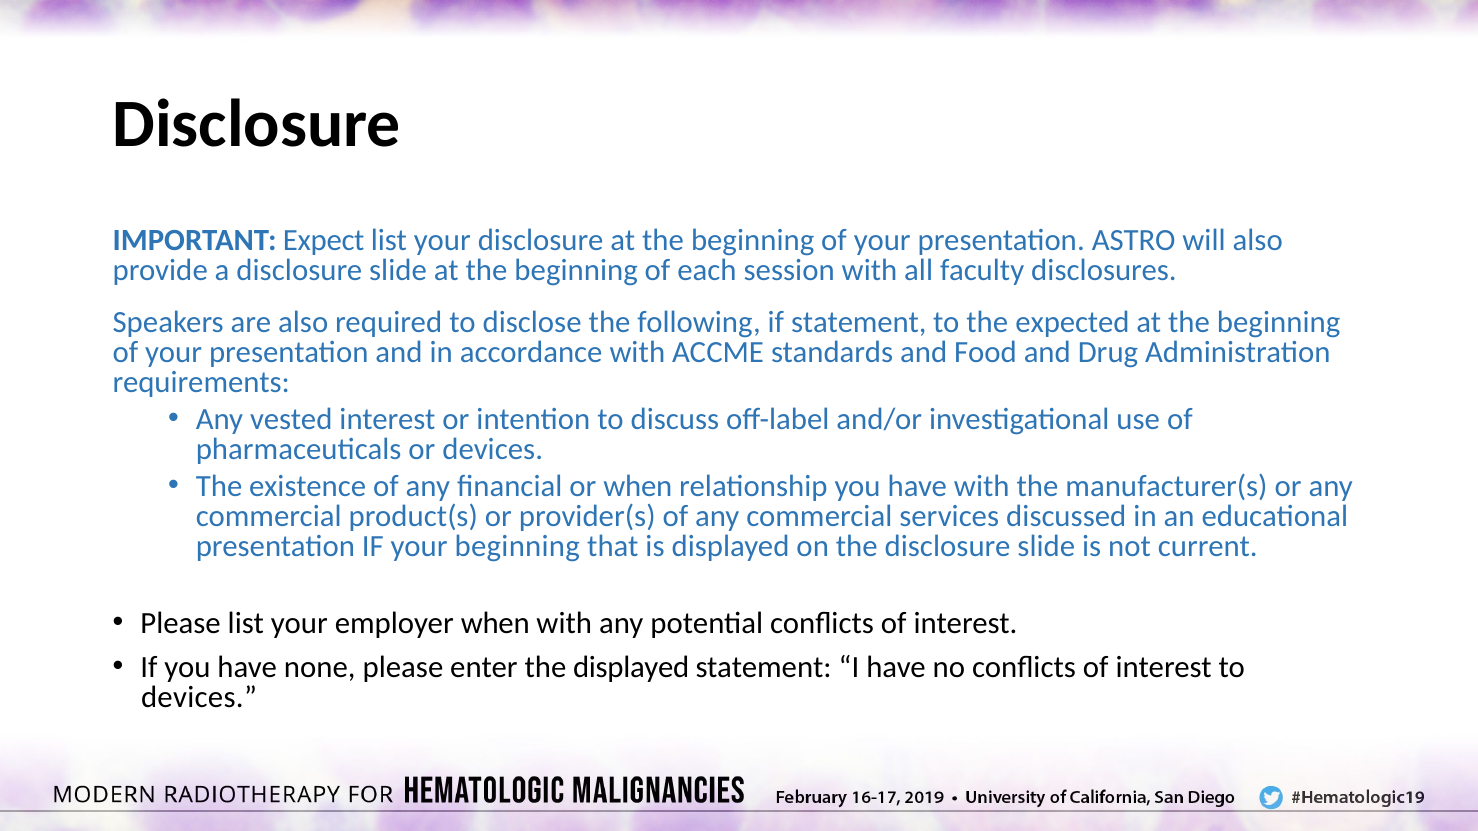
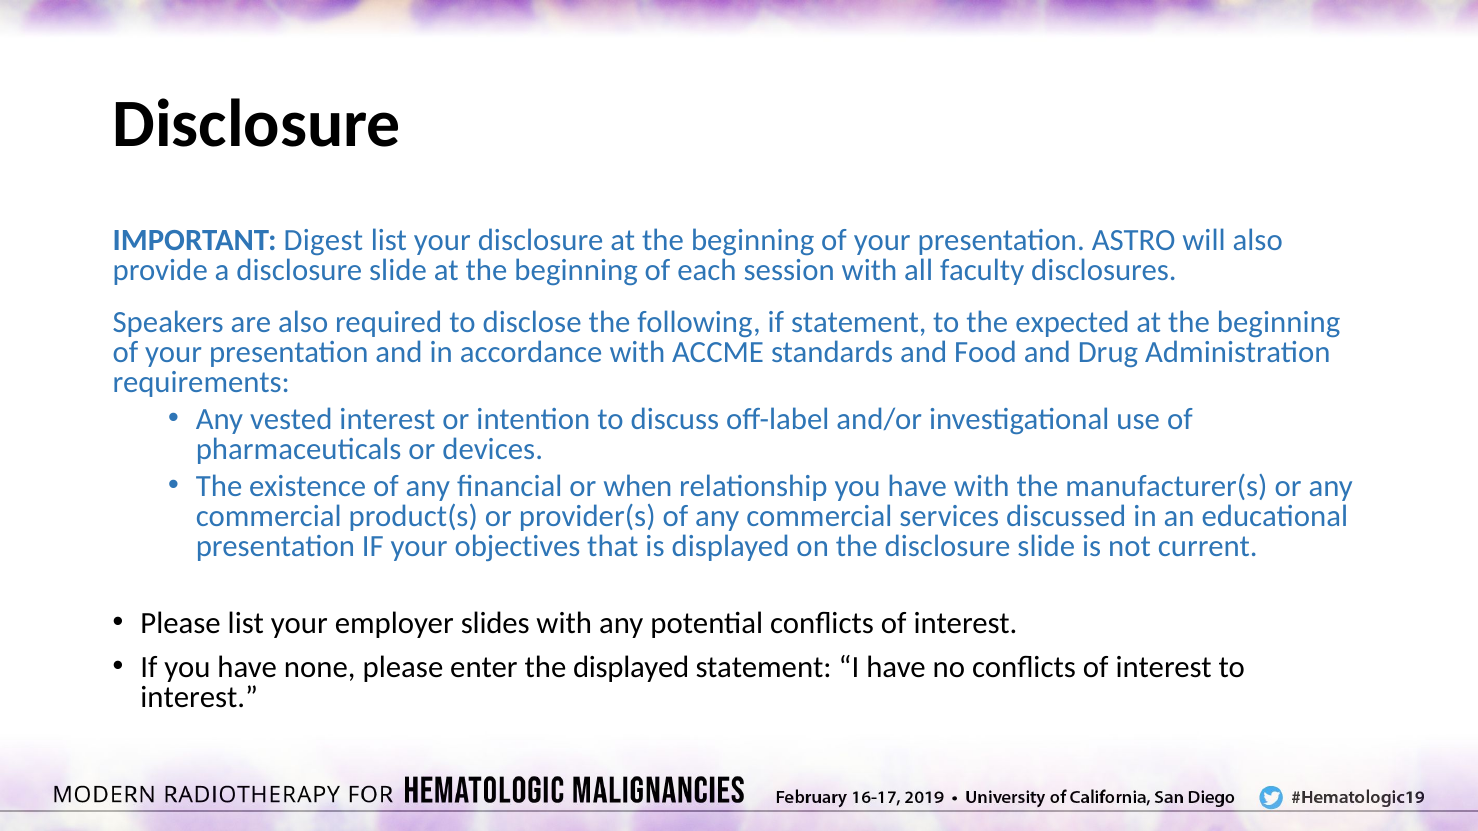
Expect: Expect -> Digest
your beginning: beginning -> objectives
employer when: when -> slides
devices at (199, 697): devices -> interest
